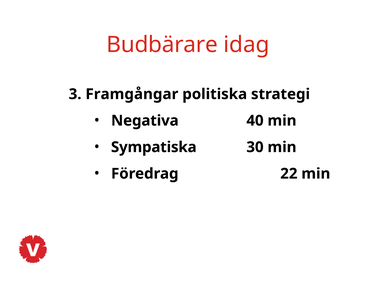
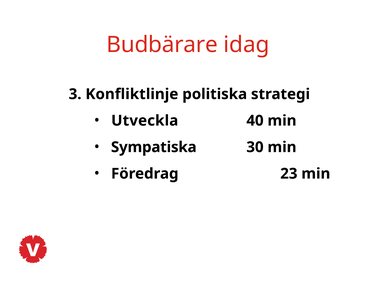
Framgångar: Framgångar -> Konfliktlinje
Negativa: Negativa -> Utveckla
22: 22 -> 23
